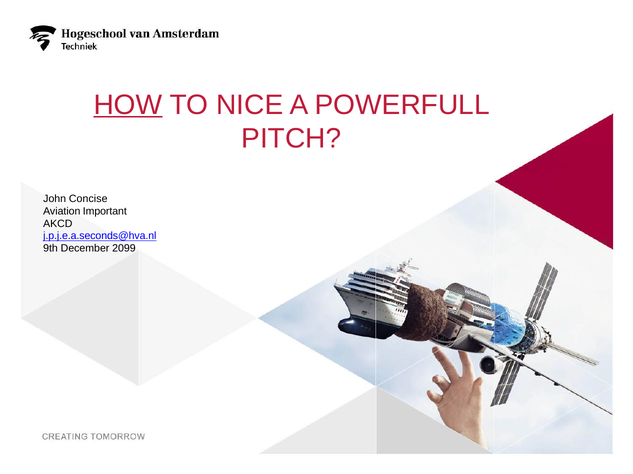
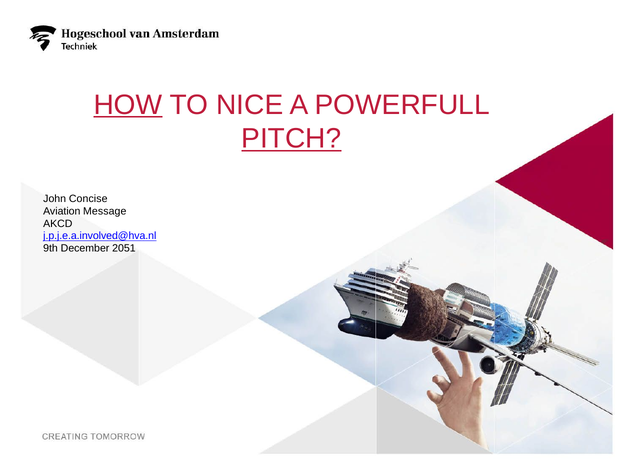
PITCH underline: none -> present
Important: Important -> Message
j.p.j.e.a.seconds@hva.nl: j.p.j.e.a.seconds@hva.nl -> j.p.j.e.a.involved@hva.nl
2099: 2099 -> 2051
